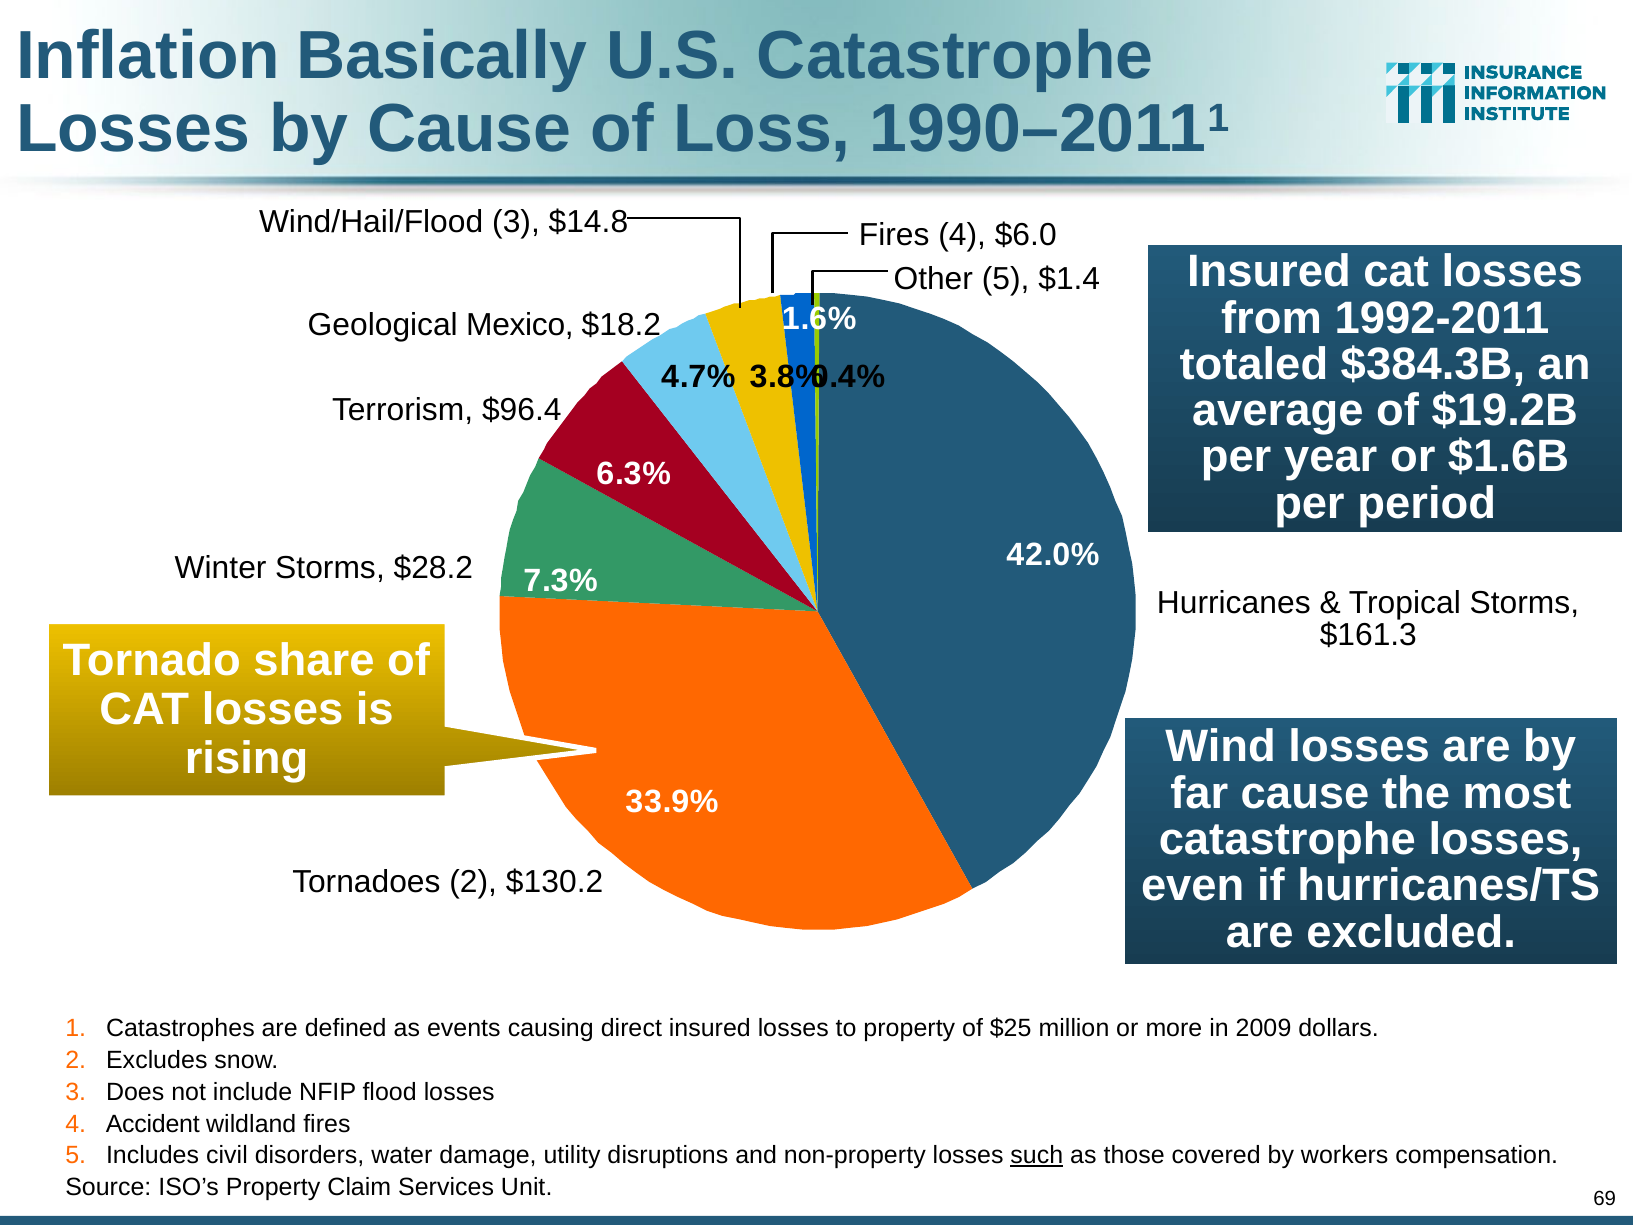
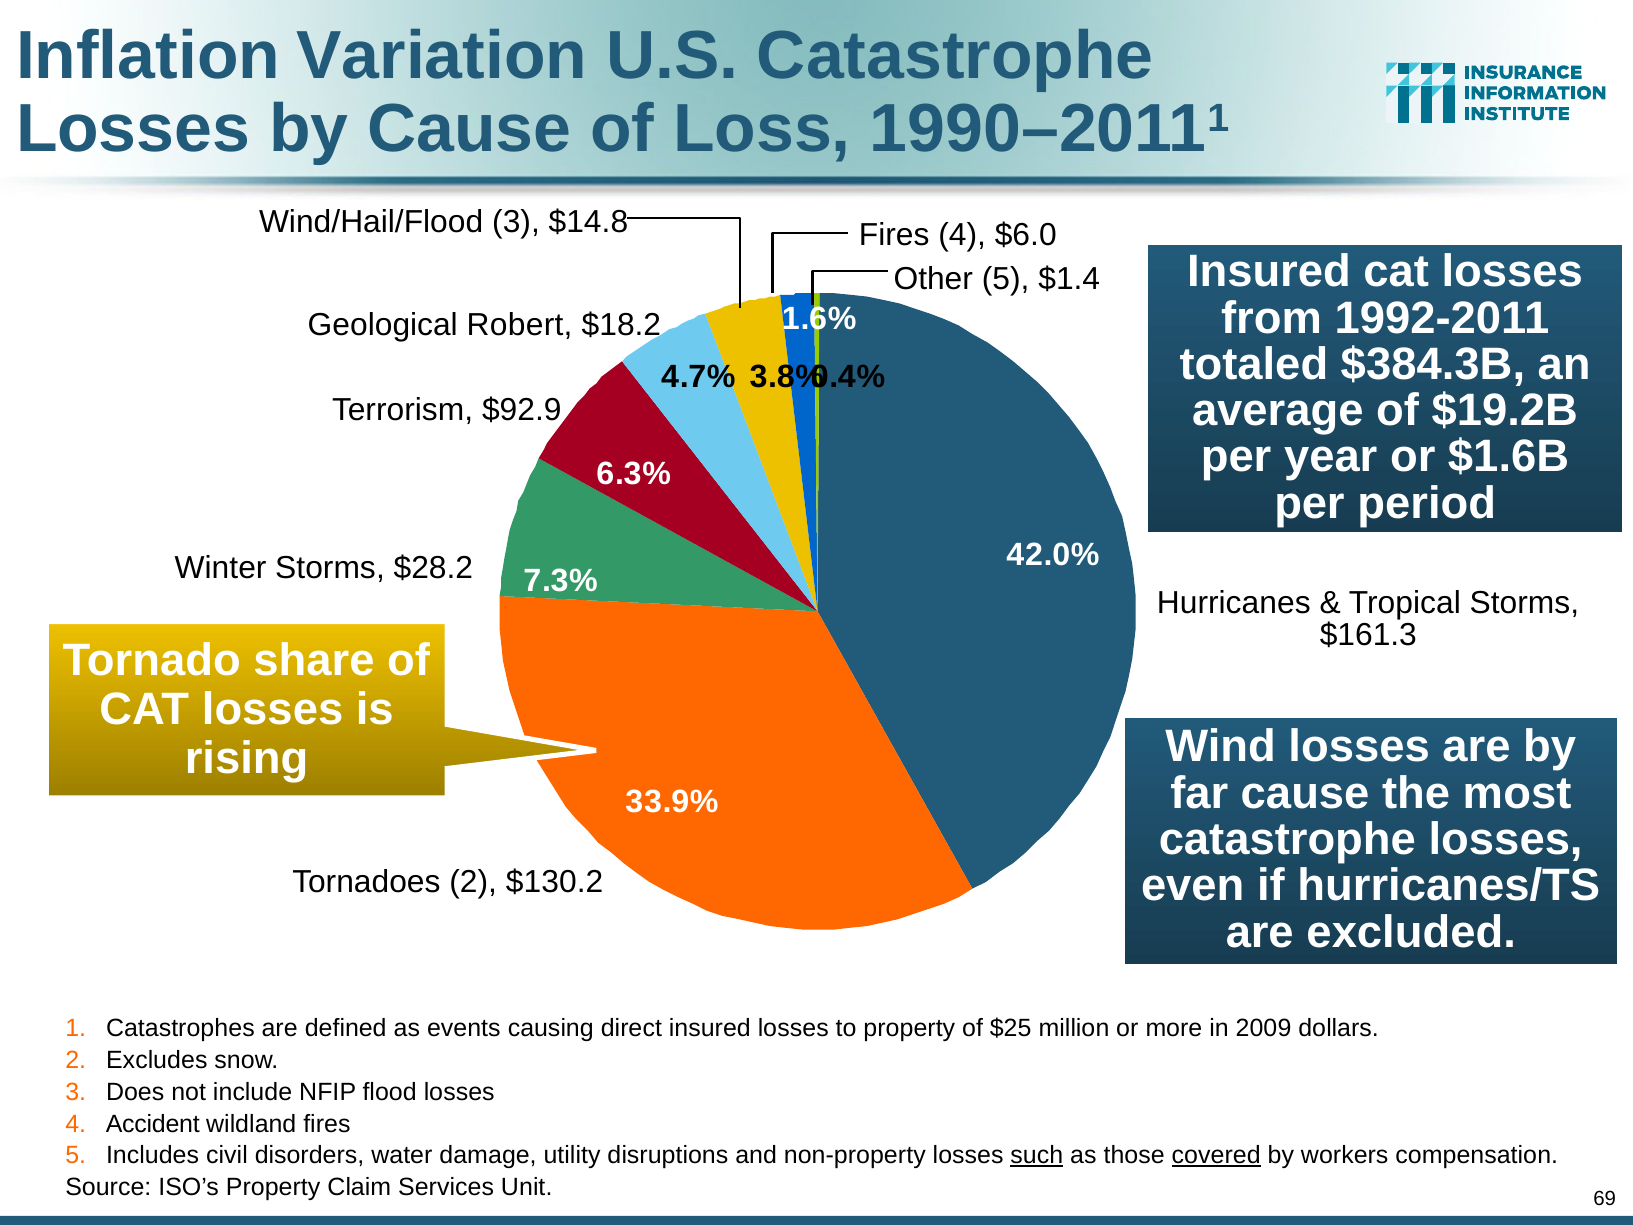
Basically: Basically -> Variation
Mexico: Mexico -> Robert
$96.4: $96.4 -> $92.9
covered underline: none -> present
